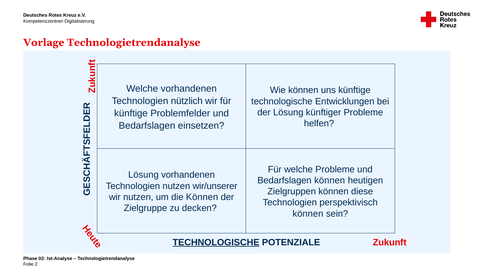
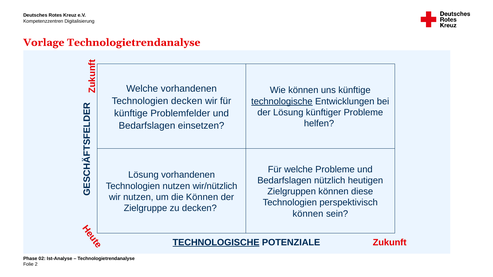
Technologien nützlich: nützlich -> decken
technologische at (282, 101) underline: none -> present
Bedarfslagen können: können -> nützlich
wir/unserer: wir/unserer -> wir/nützlich
